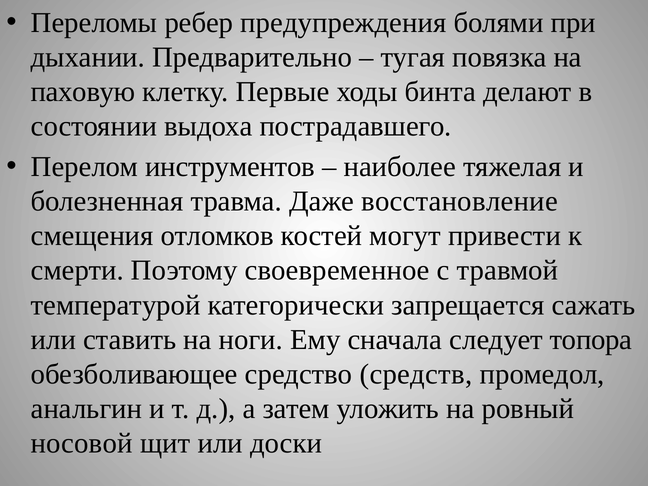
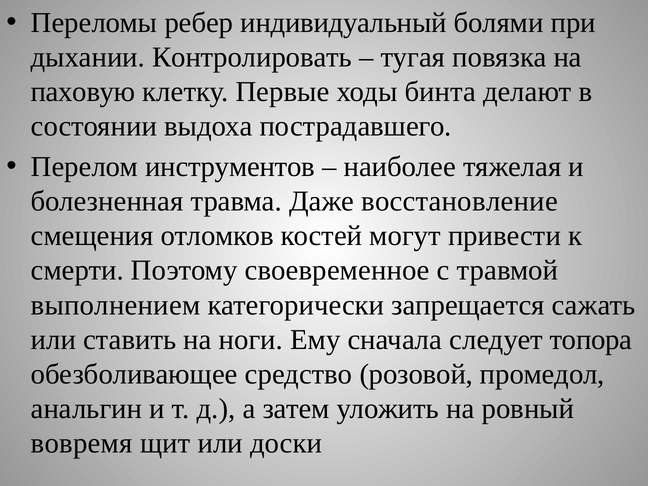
предупреждения: предупреждения -> индивидуальный
Предварительно: Предварительно -> Контролировать
температурой: температурой -> выполнением
средств: средств -> розовой
носовой: носовой -> вовремя
